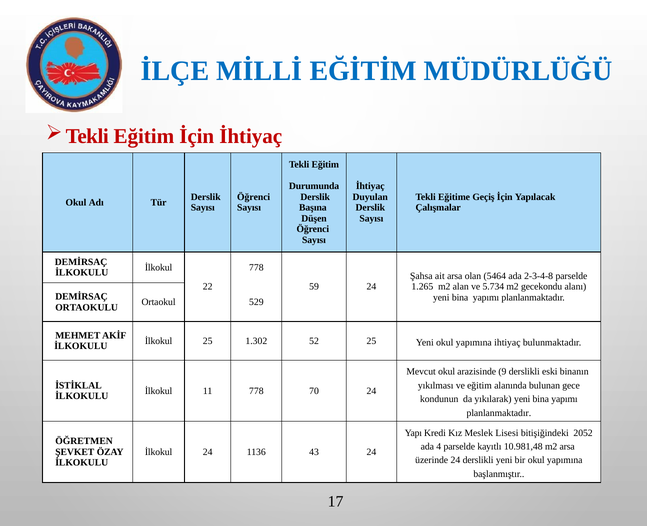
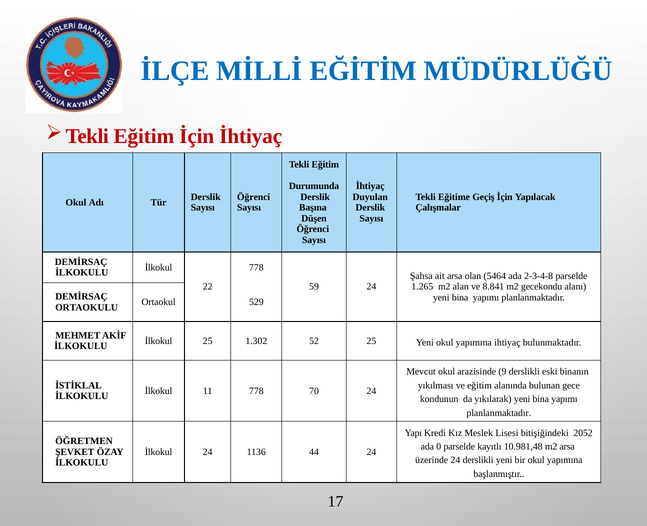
5.734: 5.734 -> 8.841
4: 4 -> 0
43: 43 -> 44
